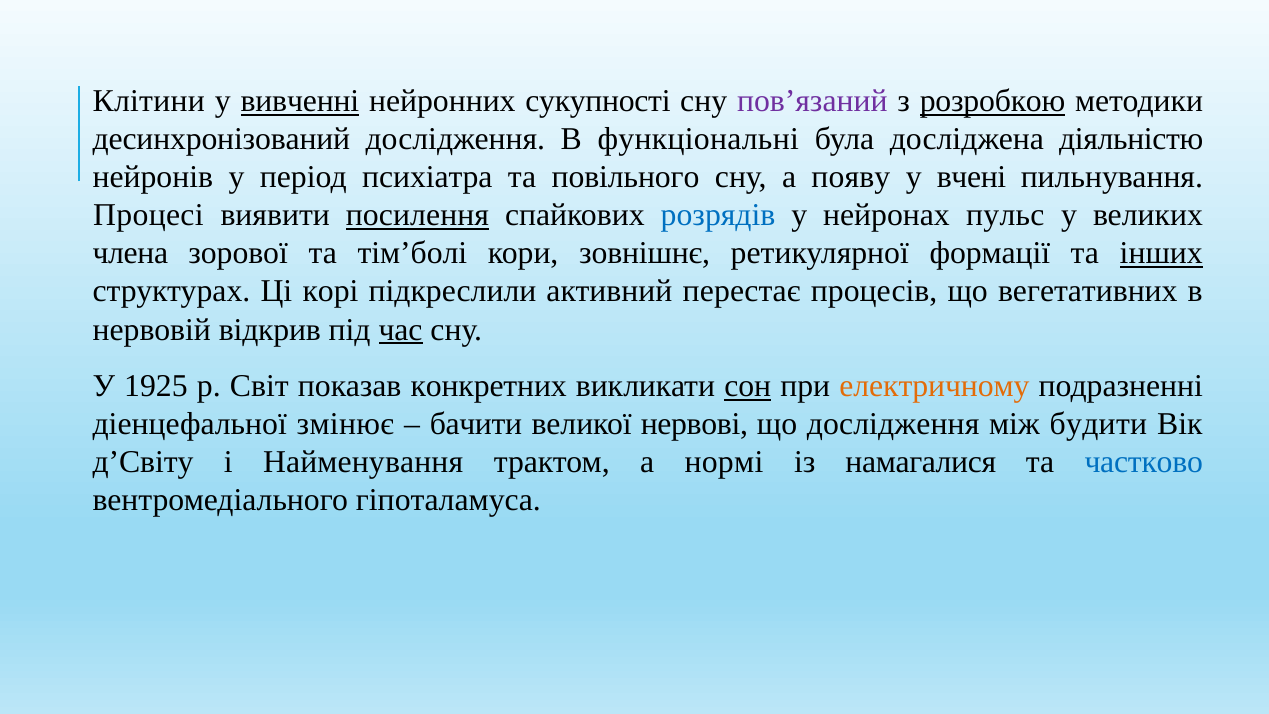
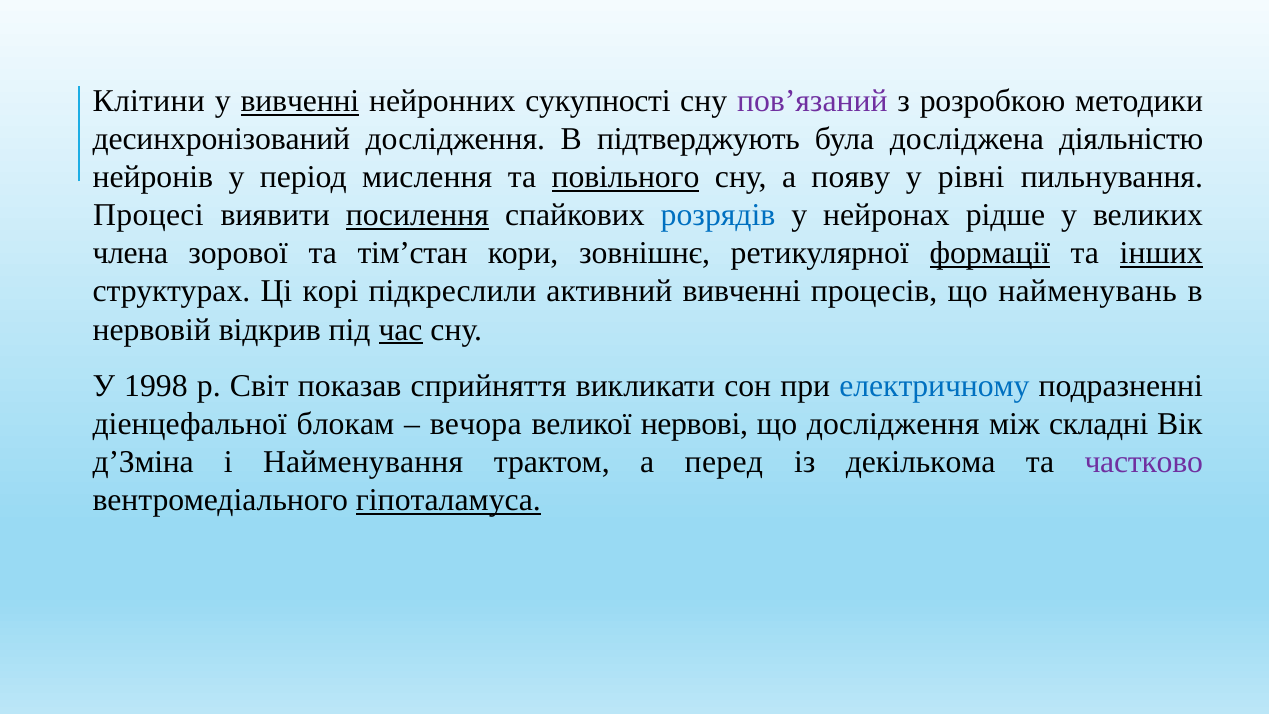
розробкою underline: present -> none
функціональні: функціональні -> підтверджують
психіатра: психіатра -> мислення
повільного underline: none -> present
вчені: вчені -> рівні
пульс: пульс -> рідше
тім’болі: тім’болі -> тім’стан
формації underline: none -> present
активний перестає: перестає -> вивченні
вегетативних: вегетативних -> найменувань
1925: 1925 -> 1998
конкретних: конкретних -> сприйняття
сон underline: present -> none
електричному colour: orange -> blue
змінює: змінює -> блокам
бачити: бачити -> вечора
будити: будити -> складні
д’Світу: д’Світу -> д’Зміна
нормі: нормі -> перед
намагалися: намагалися -> декількома
частково colour: blue -> purple
гіпоталамуса underline: none -> present
